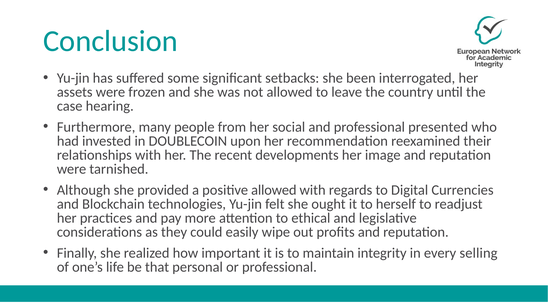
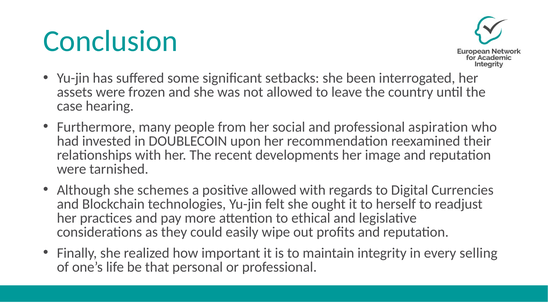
presented: presented -> aspiration
provided: provided -> schemes
